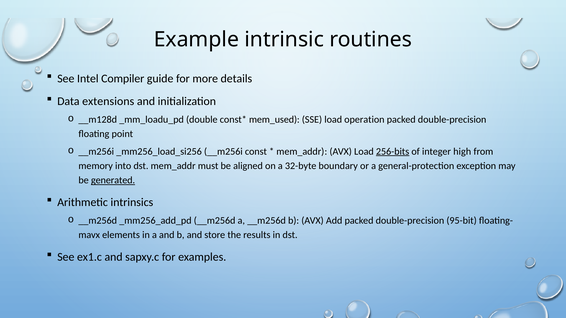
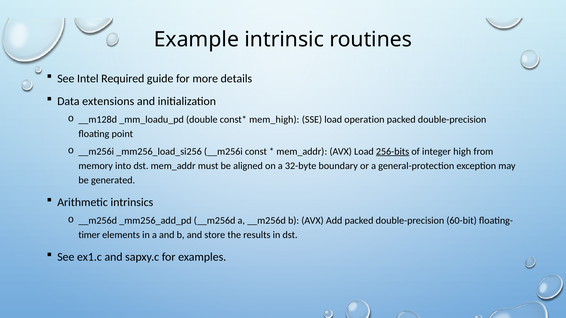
Compiler: Compiler -> Required
mem_used: mem_used -> mem_high
generated underline: present -> none
95-bit: 95-bit -> 60-bit
mavx: mavx -> timer
